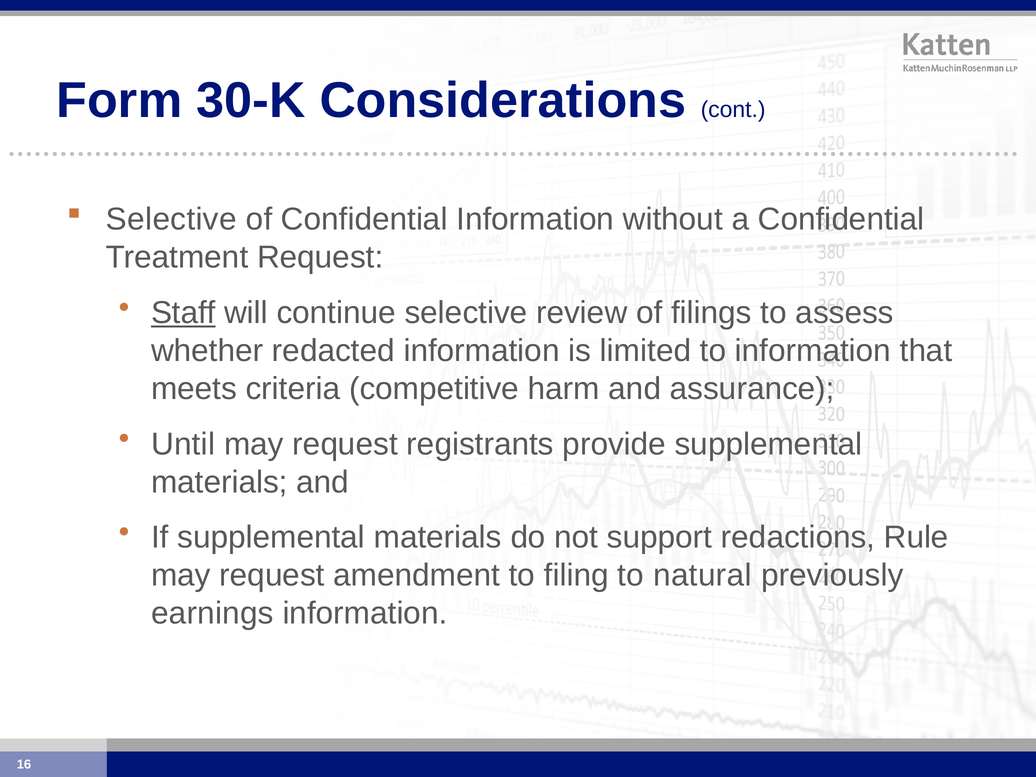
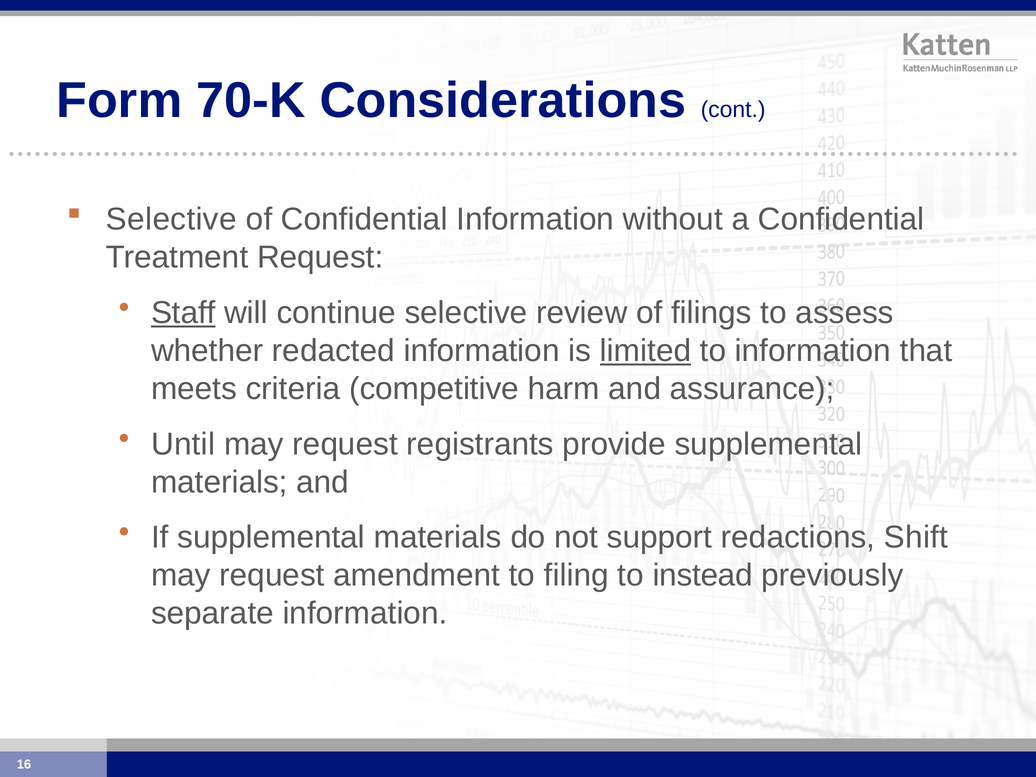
30-K: 30-K -> 70-K
limited underline: none -> present
Rule: Rule -> Shift
natural: natural -> instead
earnings: earnings -> separate
